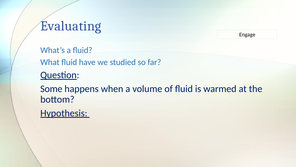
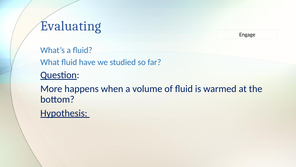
Some: Some -> More
